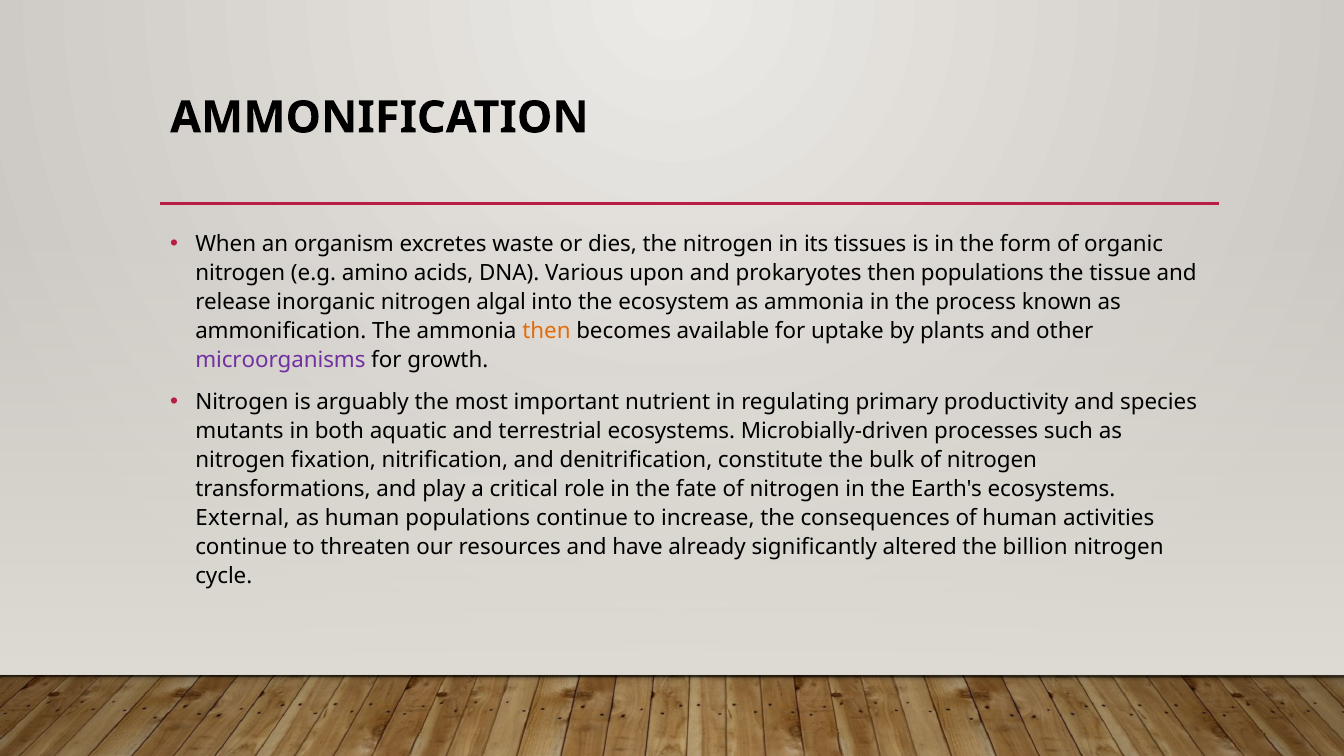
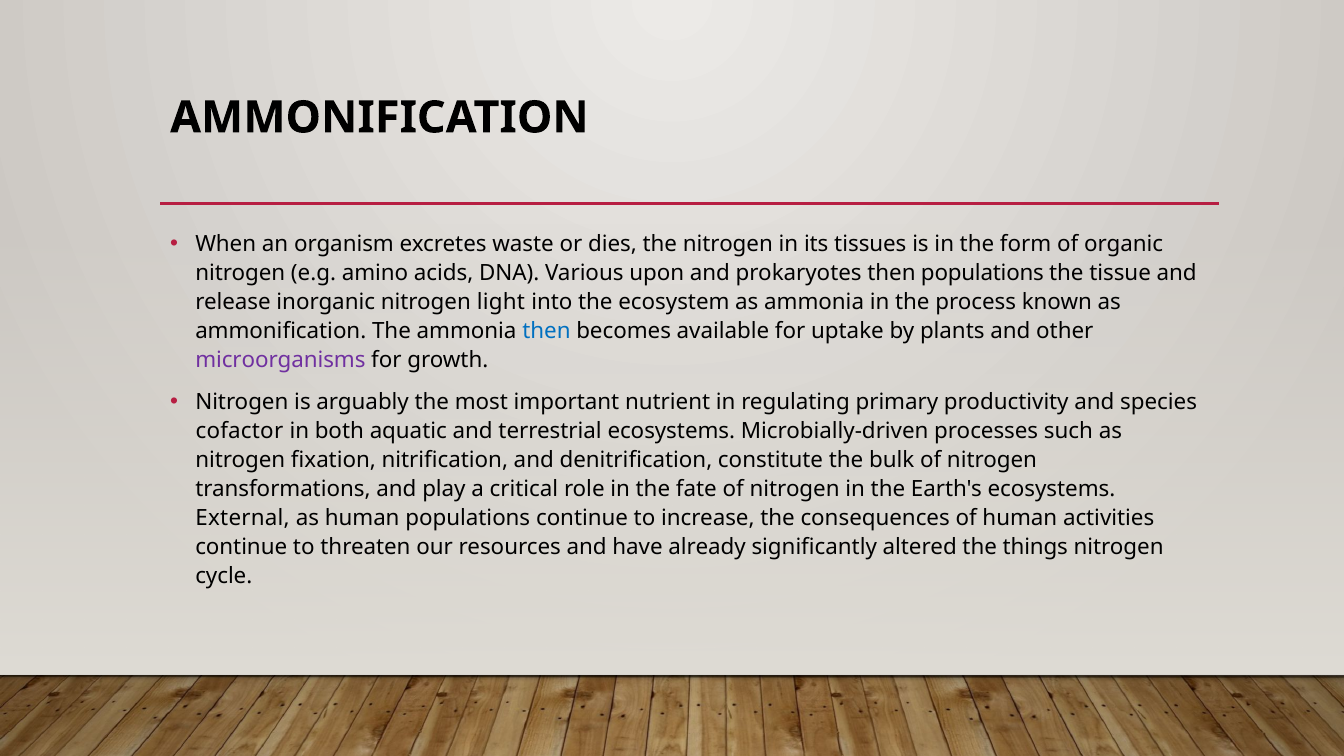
algal: algal -> light
then at (546, 331) colour: orange -> blue
mutants: mutants -> cofactor
billion: billion -> things
